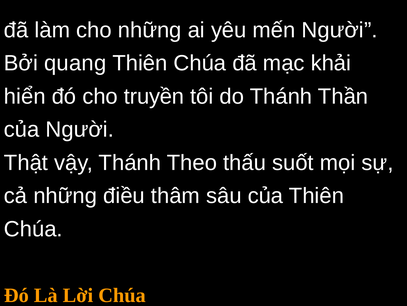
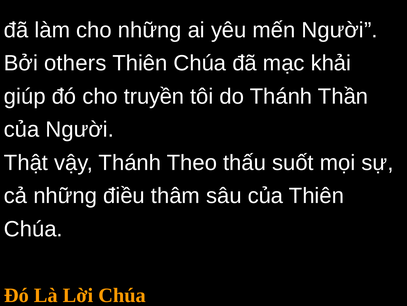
quang: quang -> others
hiển: hiển -> giúp
